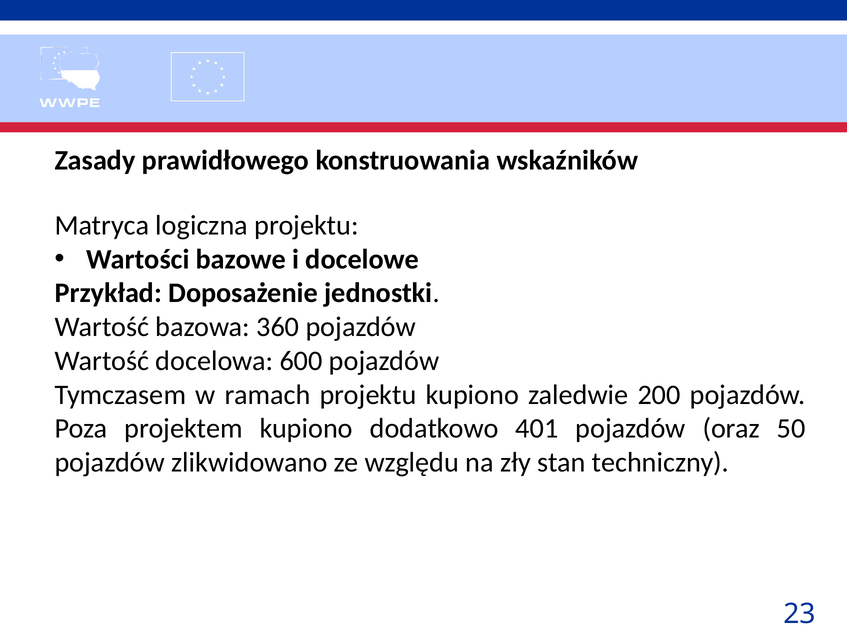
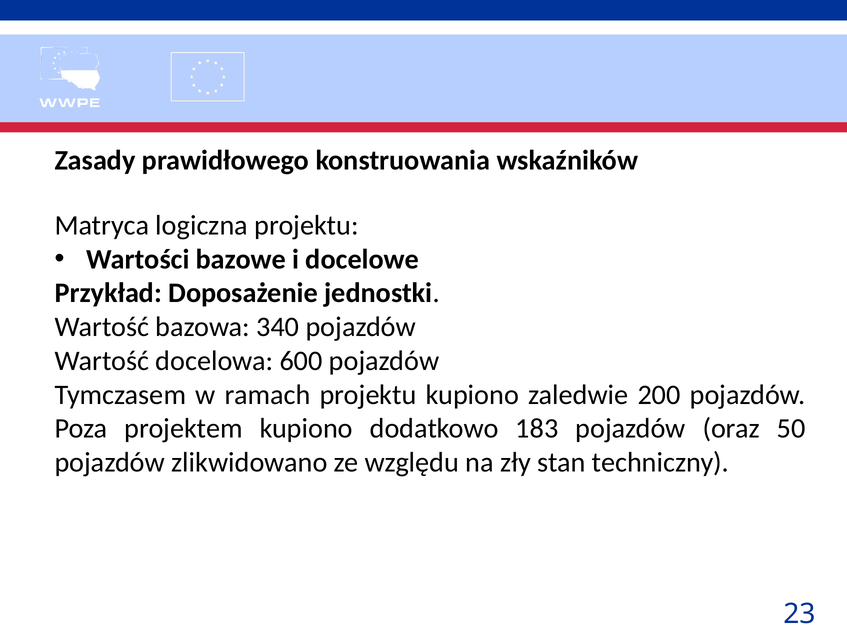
360: 360 -> 340
401: 401 -> 183
